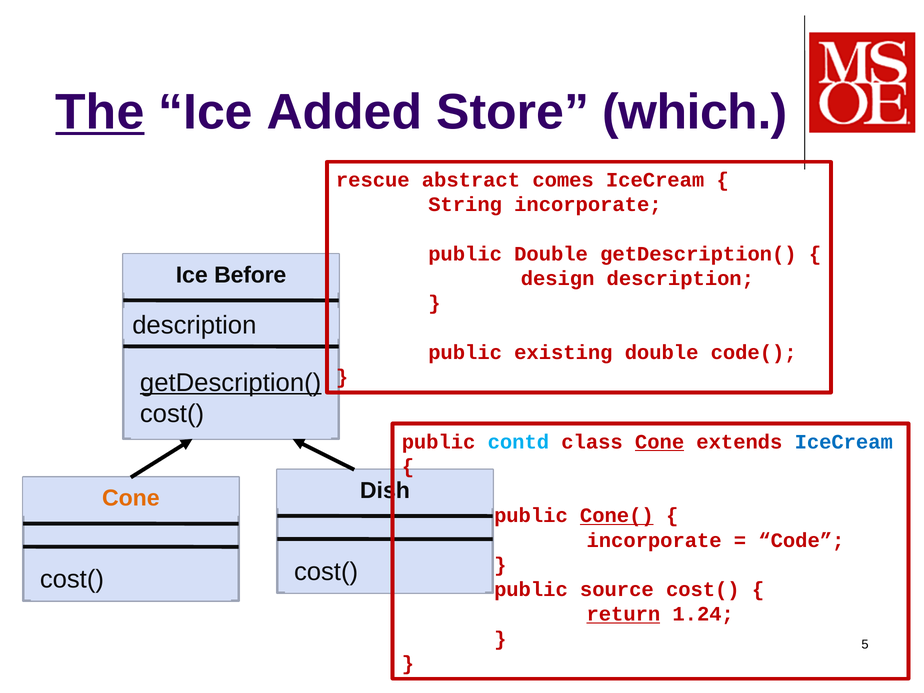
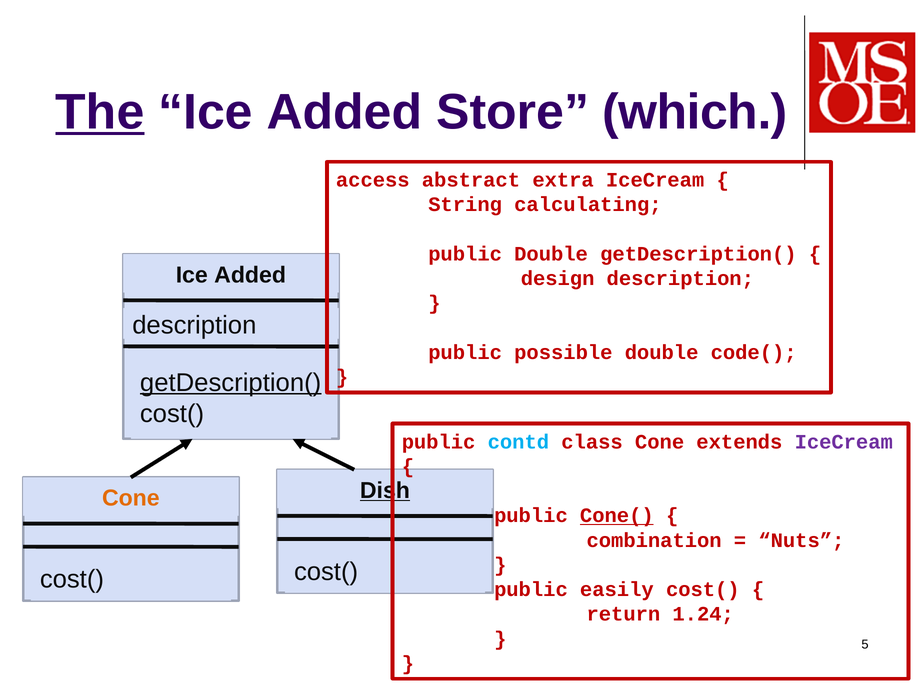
rescue: rescue -> access
comes: comes -> extra
String incorporate: incorporate -> calculating
Before at (250, 275): Before -> Added
existing: existing -> possible
Cone at (660, 442) underline: present -> none
IceCream at (844, 442) colour: blue -> purple
Dish underline: none -> present
incorporate at (654, 540): incorporate -> combination
Code: Code -> Nuts
source: source -> easily
return underline: present -> none
